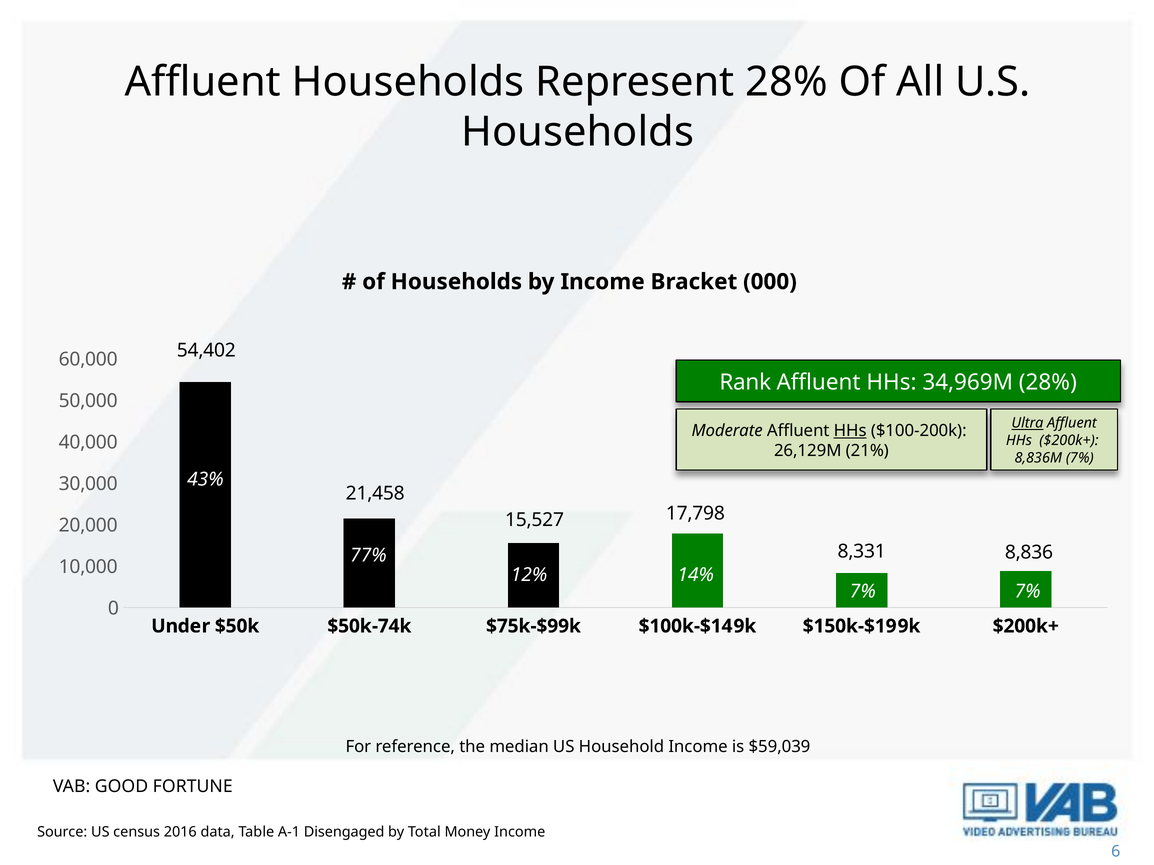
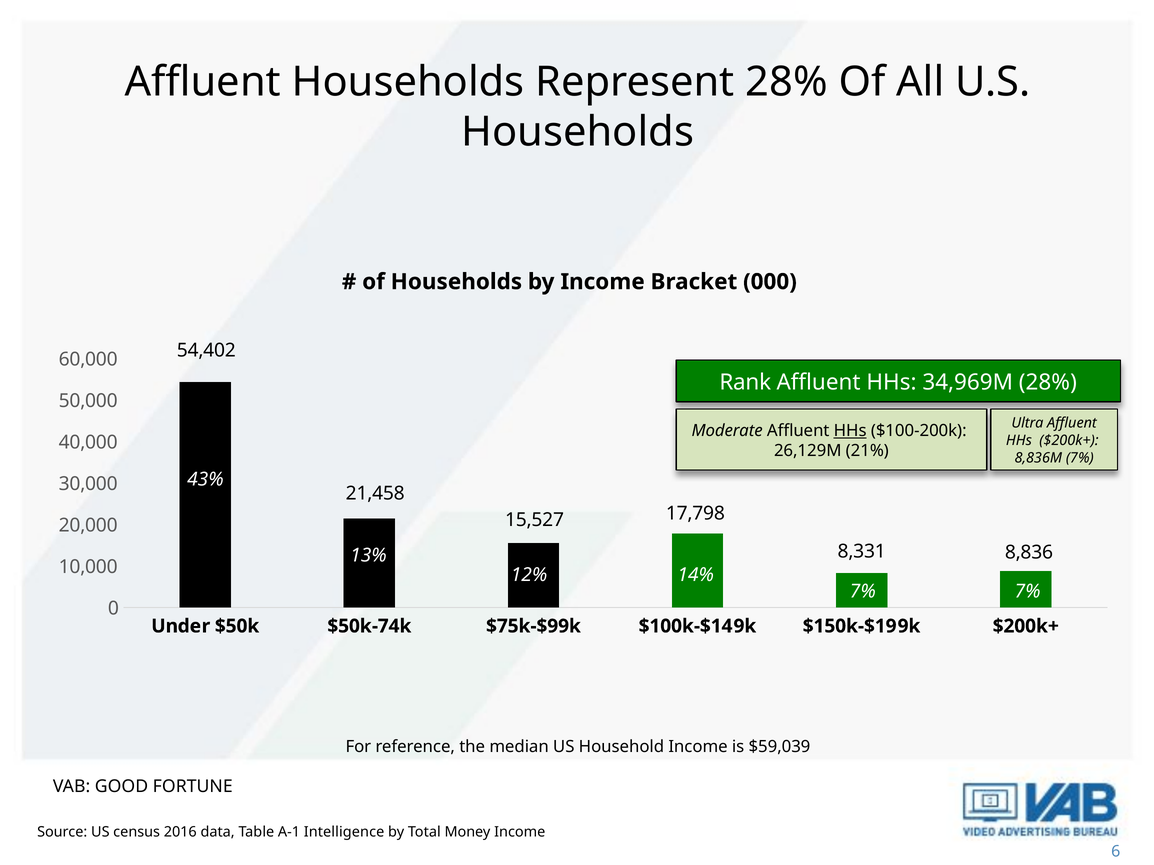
Ultra underline: present -> none
77%: 77% -> 13%
Disengaged: Disengaged -> Intelligence
